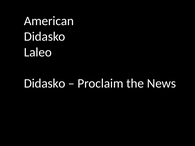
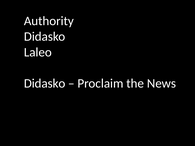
American: American -> Authority
